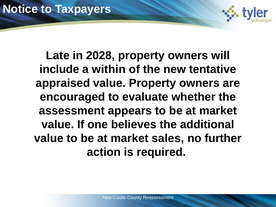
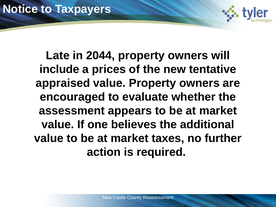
2028: 2028 -> 2044
within: within -> prices
sales: sales -> taxes
